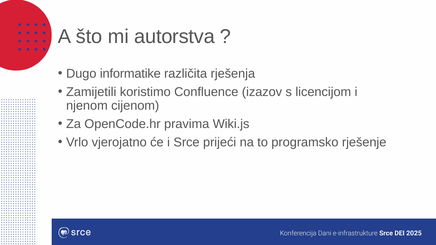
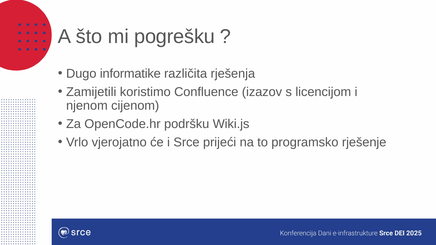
autorstva: autorstva -> pogrešku
pravima: pravima -> podršku
